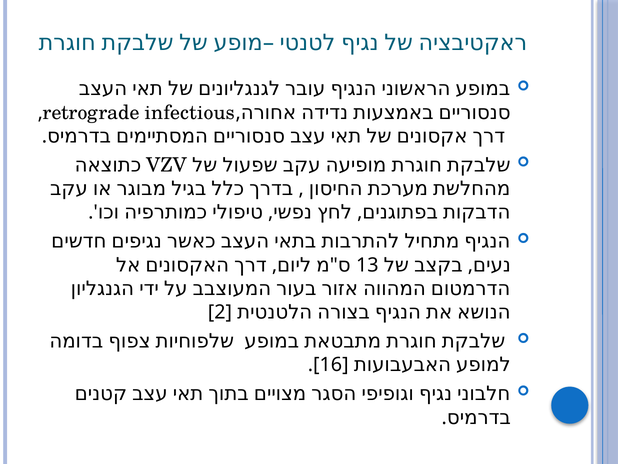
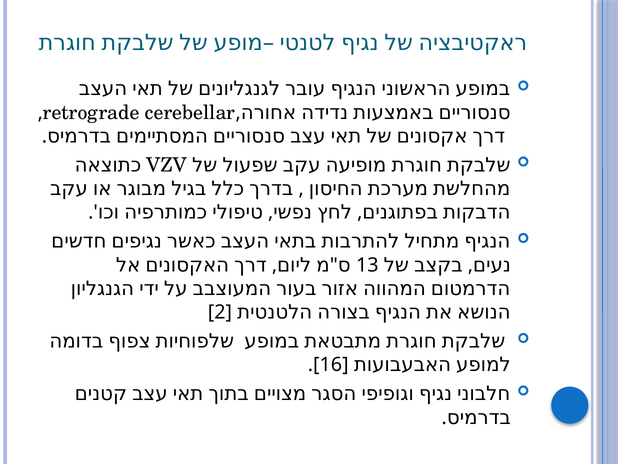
infectious: infectious -> cerebellar
